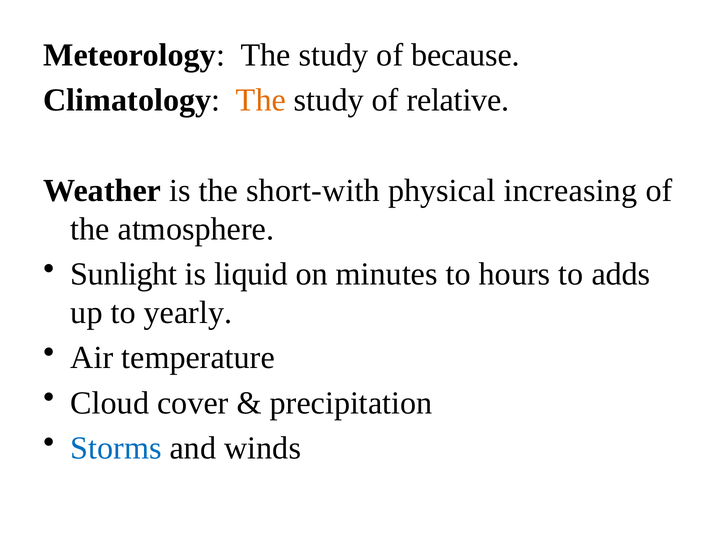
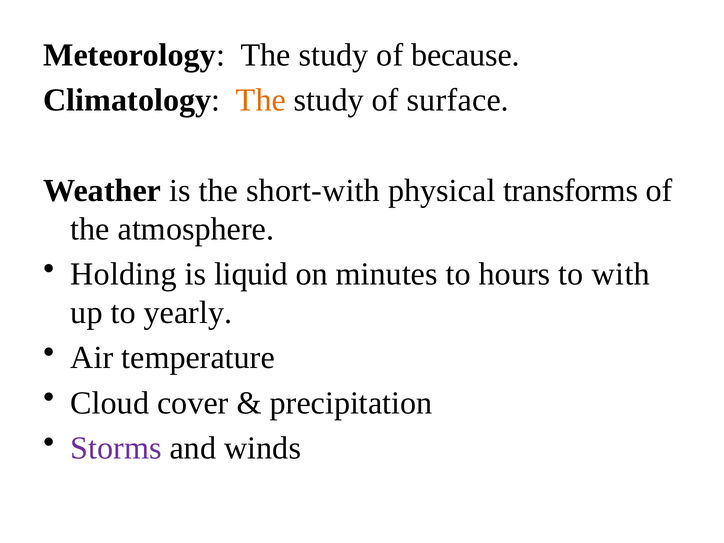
relative: relative -> surface
increasing: increasing -> transforms
Sunlight: Sunlight -> Holding
adds: adds -> with
Storms colour: blue -> purple
